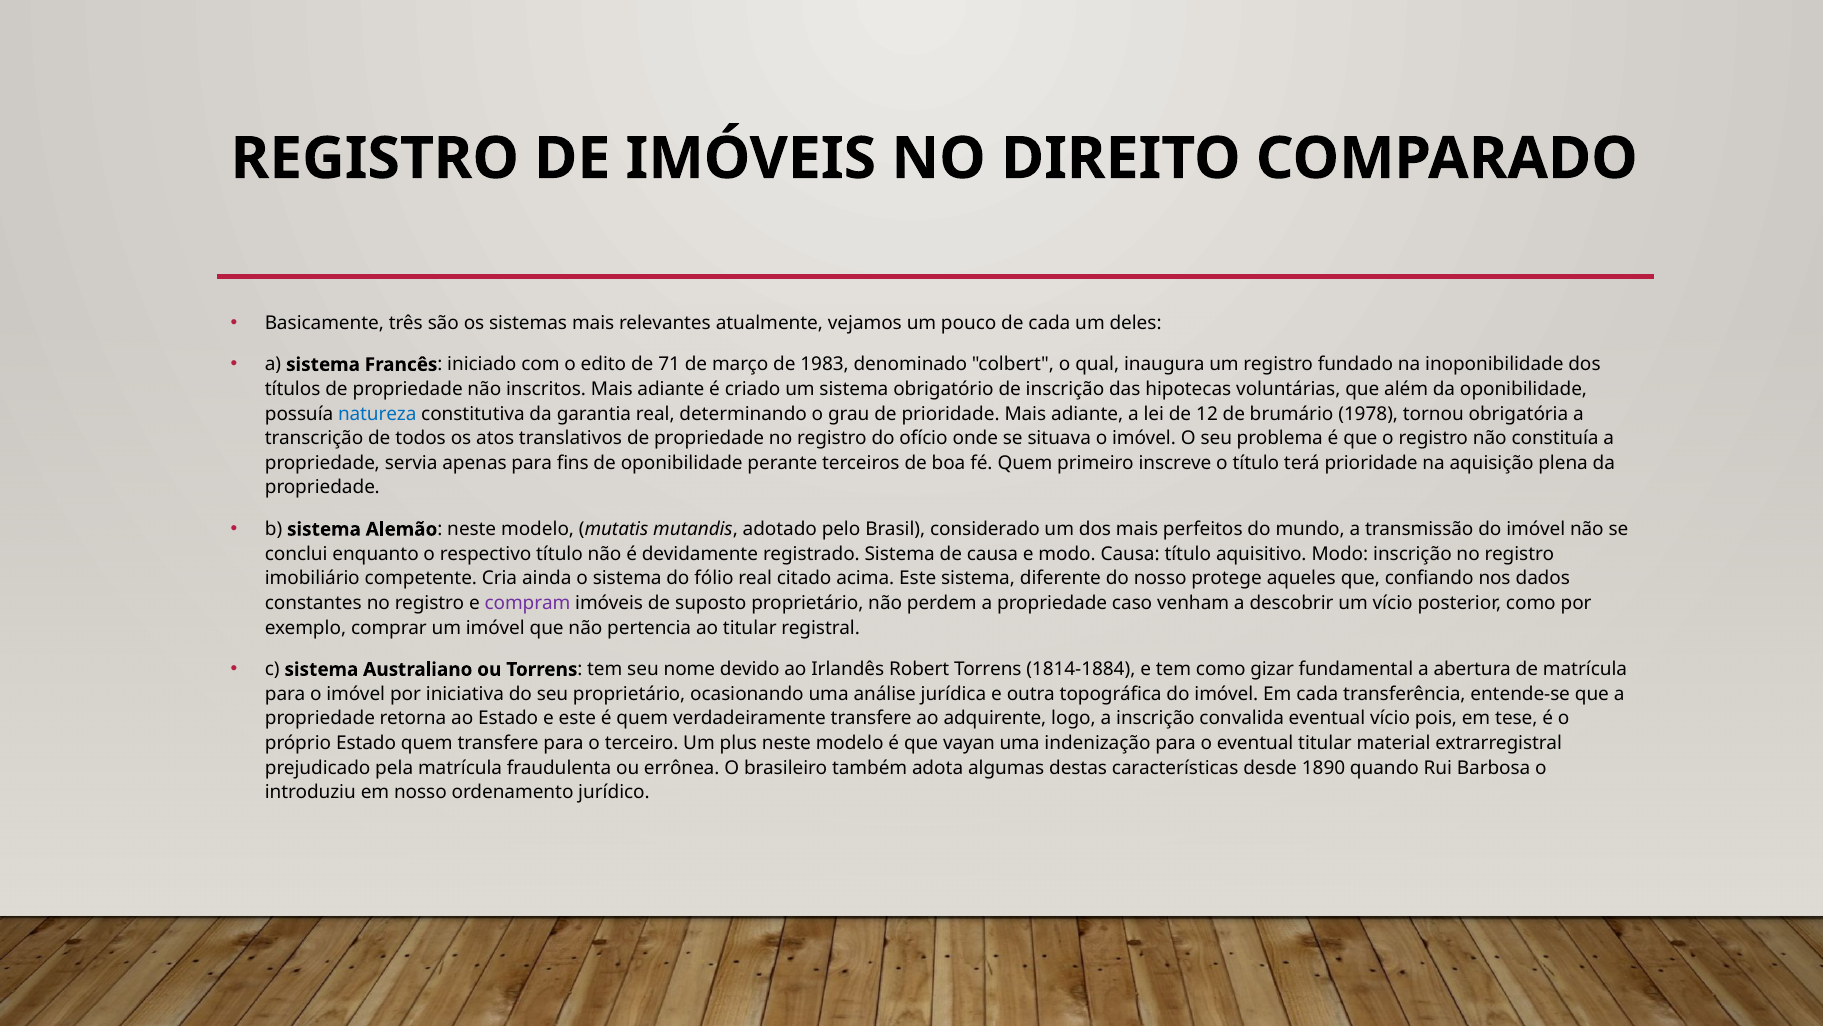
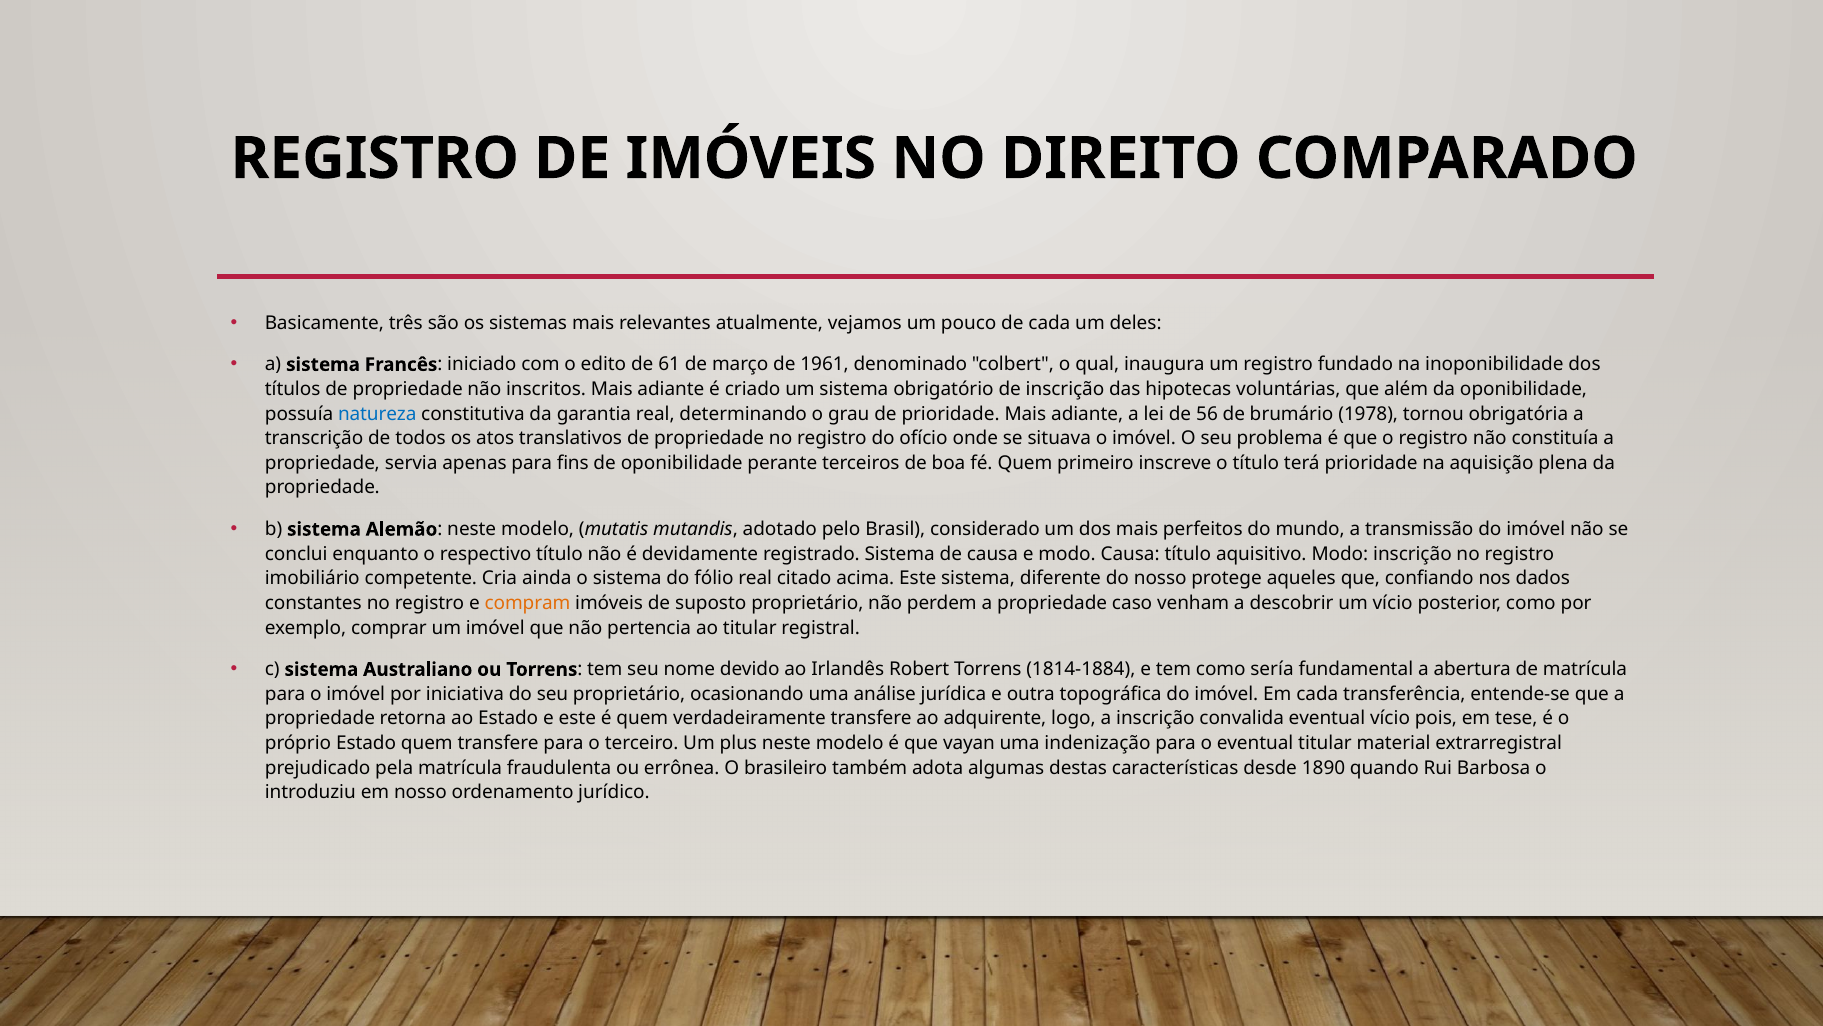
71: 71 -> 61
1983: 1983 -> 1961
12: 12 -> 56
compram colour: purple -> orange
gizar: gizar -> sería
